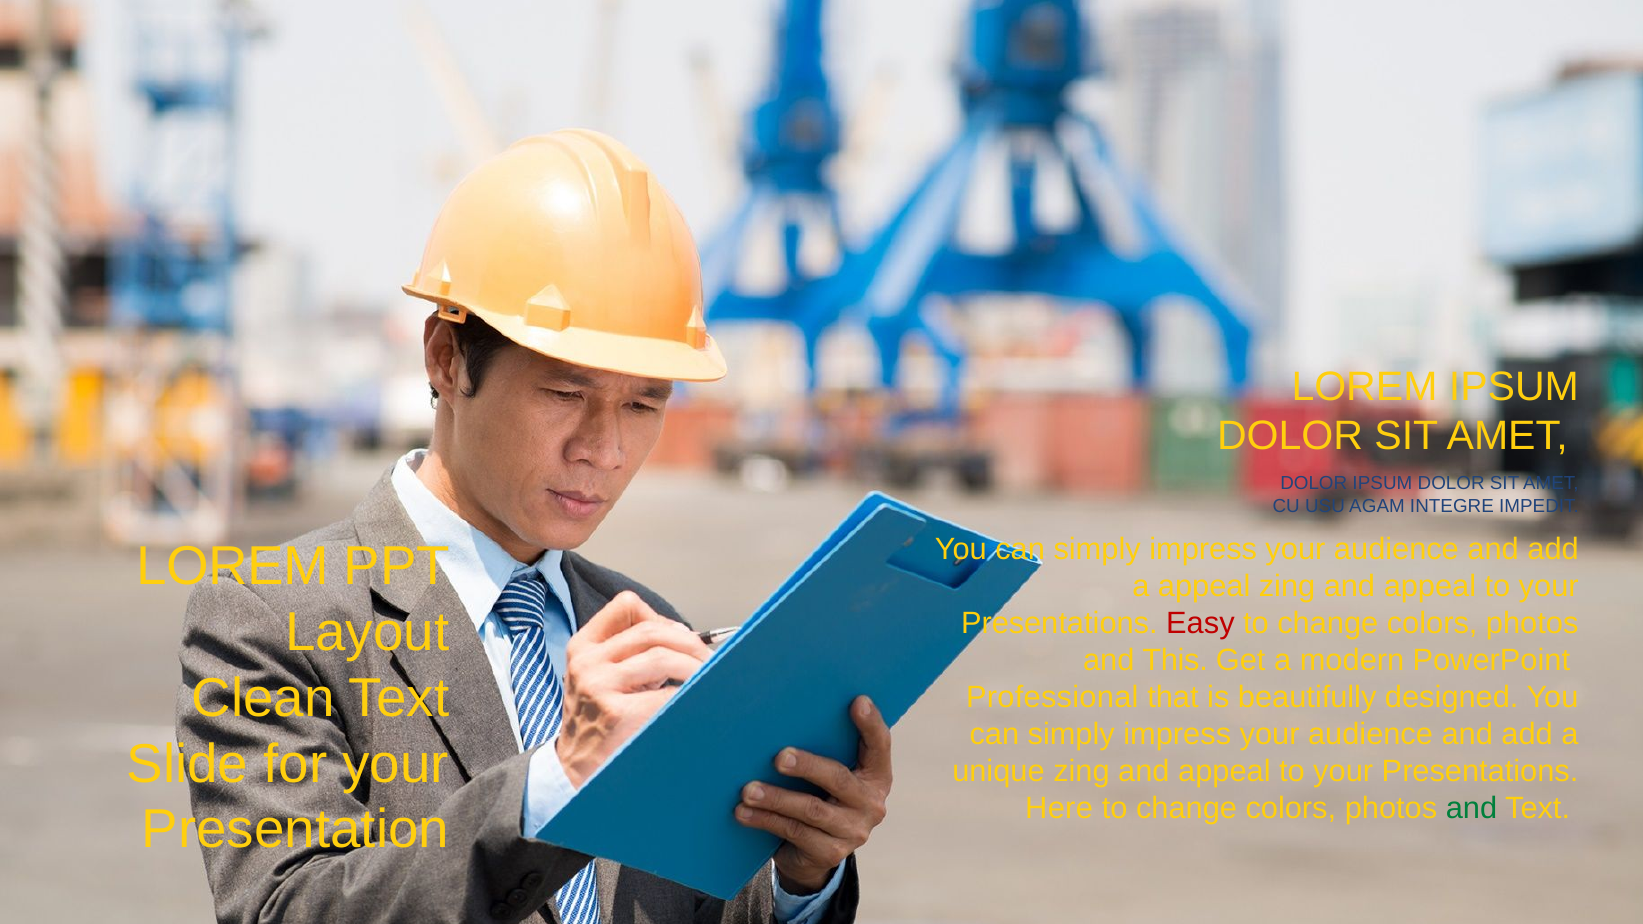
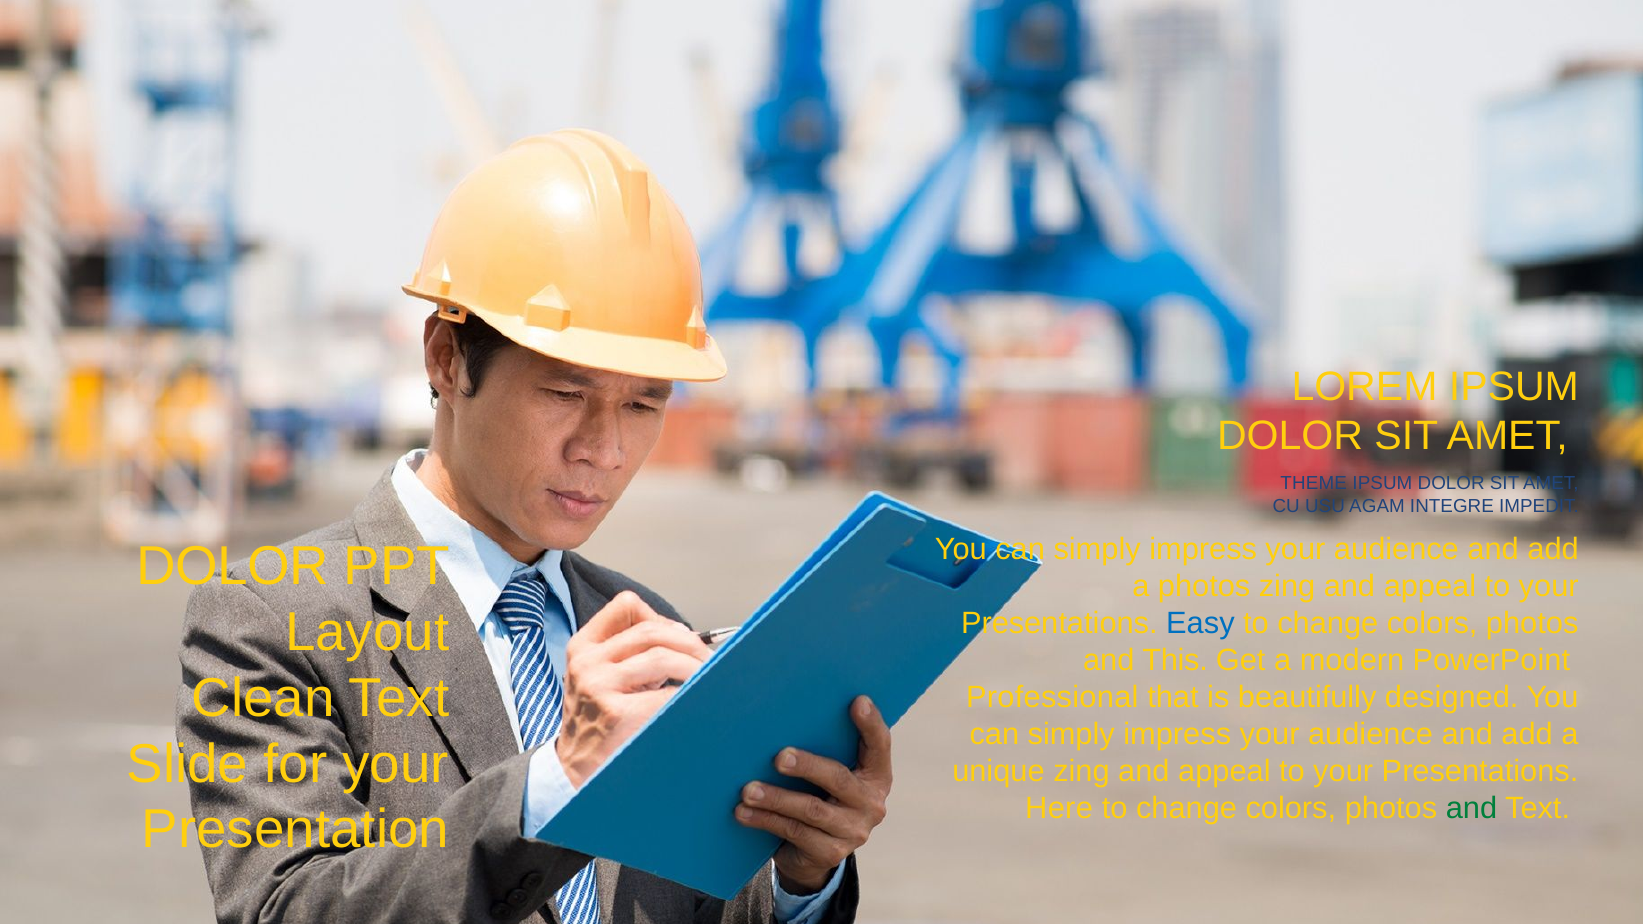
DOLOR at (1314, 483): DOLOR -> THEME
LOREM at (233, 567): LOREM -> DOLOR
a appeal: appeal -> photos
Easy colour: red -> blue
